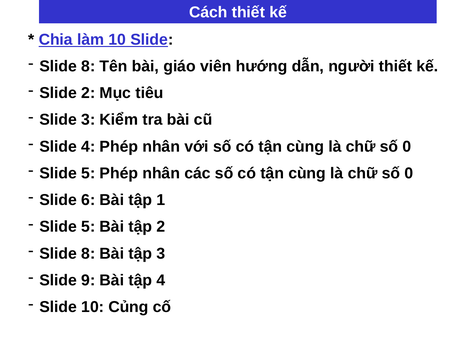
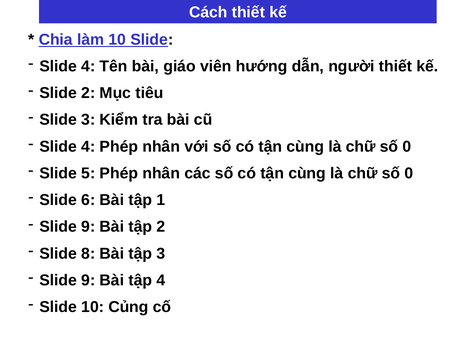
8 at (88, 66): 8 -> 4
5 at (88, 227): 5 -> 9
